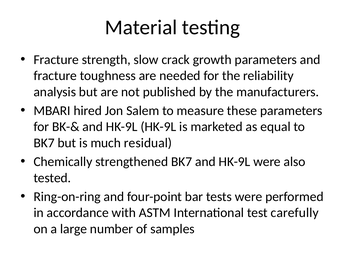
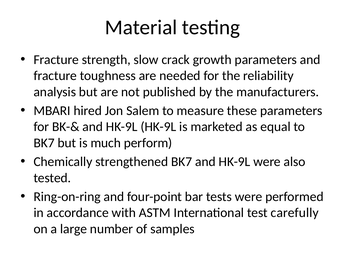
residual: residual -> perform
